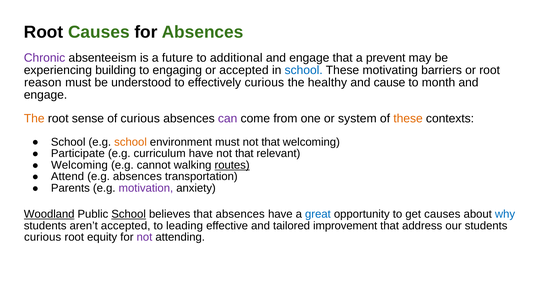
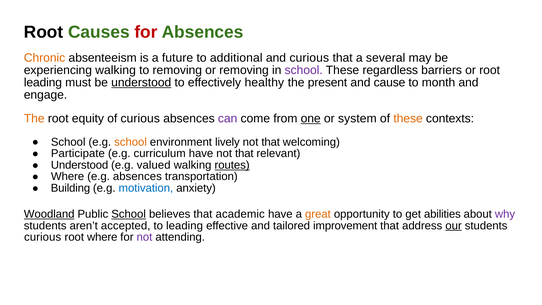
for at (146, 32) colour: black -> red
Chronic colour: purple -> orange
engage at (309, 58): engage -> curious
prevent: prevent -> several
experiencing building: building -> walking
to engaging: engaging -> removing
or accepted: accepted -> removing
school at (304, 70) colour: blue -> purple
motivating: motivating -> regardless
reason at (43, 83): reason -> leading
understood at (141, 83) underline: none -> present
effectively curious: curious -> healthy
healthy: healthy -> present
sense: sense -> equity
one underline: none -> present
environment must: must -> lively
Welcoming at (79, 165): Welcoming -> Understood
cannot: cannot -> valued
Attend at (68, 177): Attend -> Where
Parents: Parents -> Building
motivation colour: purple -> blue
that absences: absences -> academic
great colour: blue -> orange
get causes: causes -> abilities
why colour: blue -> purple
our underline: none -> present
root equity: equity -> where
